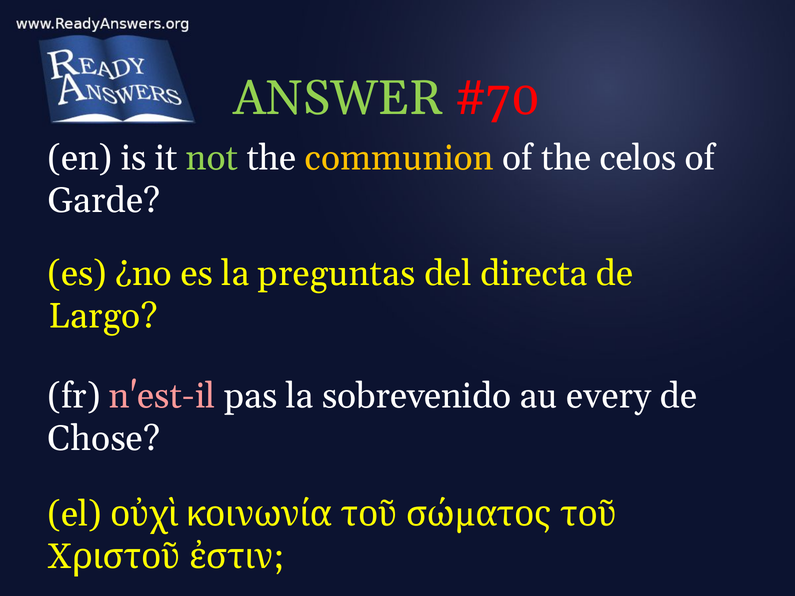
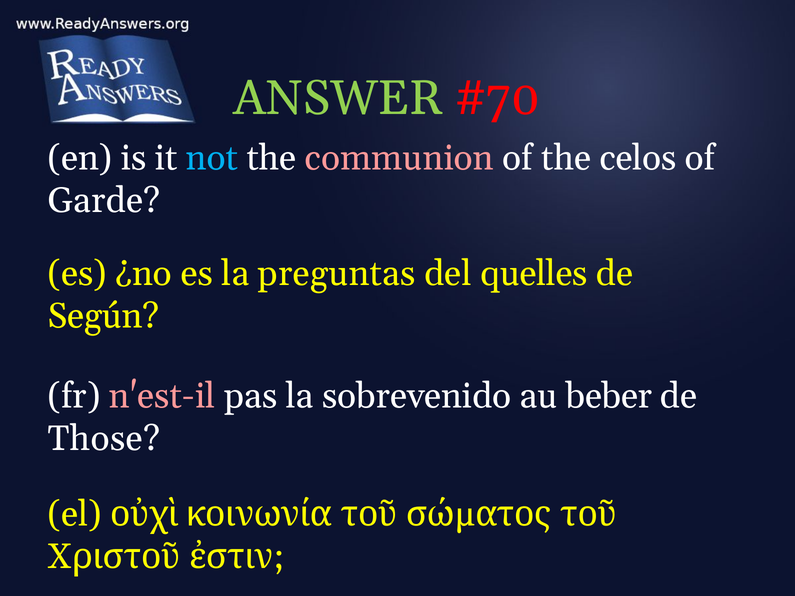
not colour: light green -> light blue
communion colour: yellow -> pink
directa: directa -> quelles
Largo: Largo -> Según
every: every -> beber
Chose: Chose -> Those
